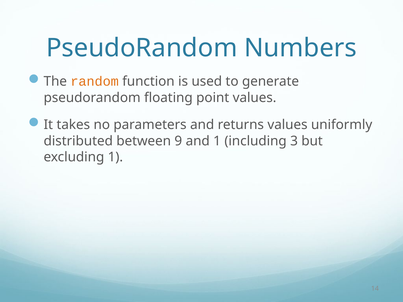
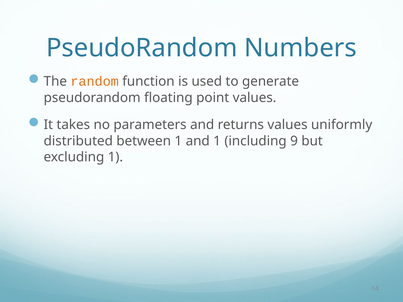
between 9: 9 -> 1
3: 3 -> 9
